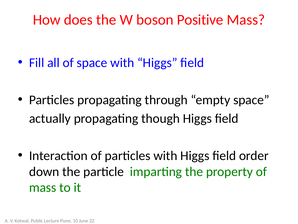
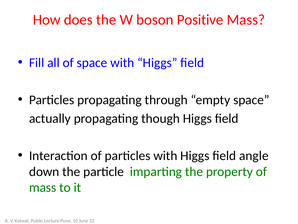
order: order -> angle
